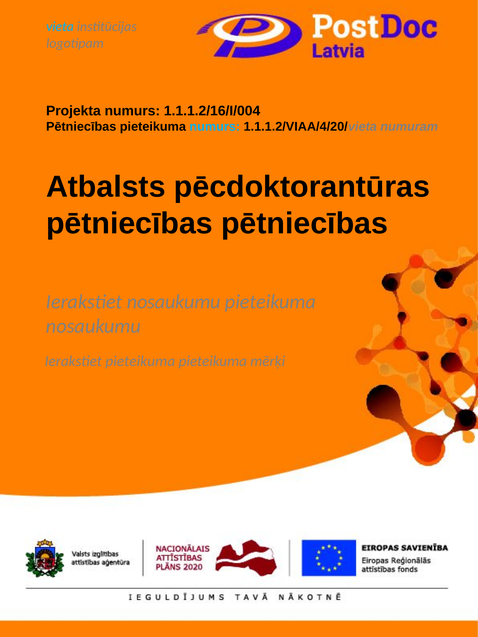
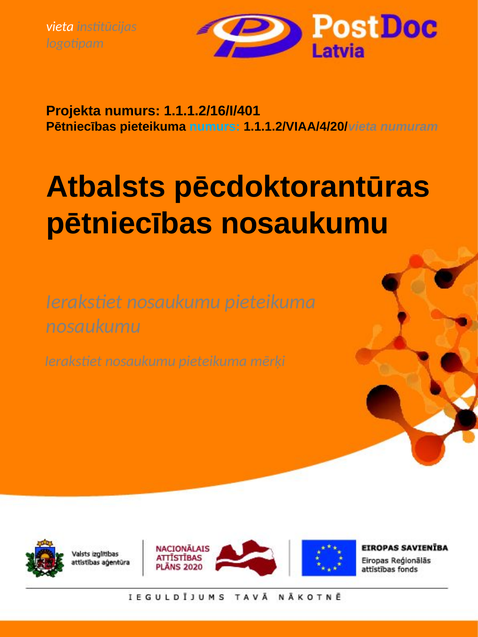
vieta colour: light blue -> white
1.1.1.2/16/I/004: 1.1.1.2/16/I/004 -> 1.1.1.2/16/I/401
pētniecības pētniecības: pētniecības -> nosaukumu
pieteikuma at (140, 361): pieteikuma -> nosaukumu
